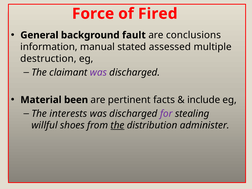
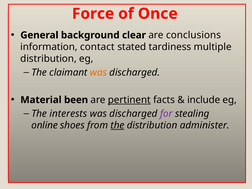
Fired: Fired -> Once
fault: fault -> clear
manual: manual -> contact
assessed: assessed -> tardiness
destruction at (48, 59): destruction -> distribution
was at (98, 72) colour: purple -> orange
pertinent underline: none -> present
willful: willful -> online
